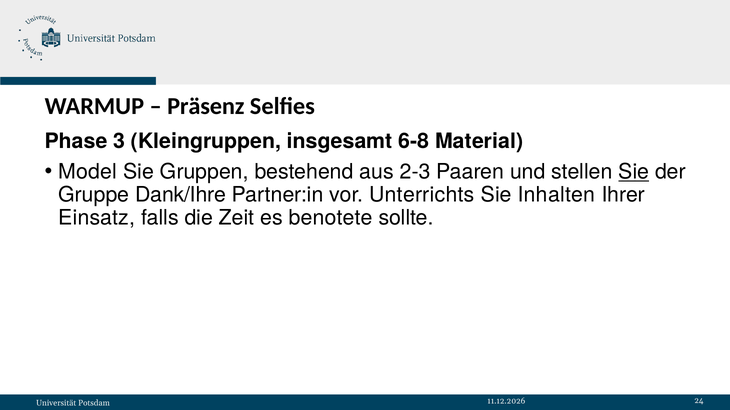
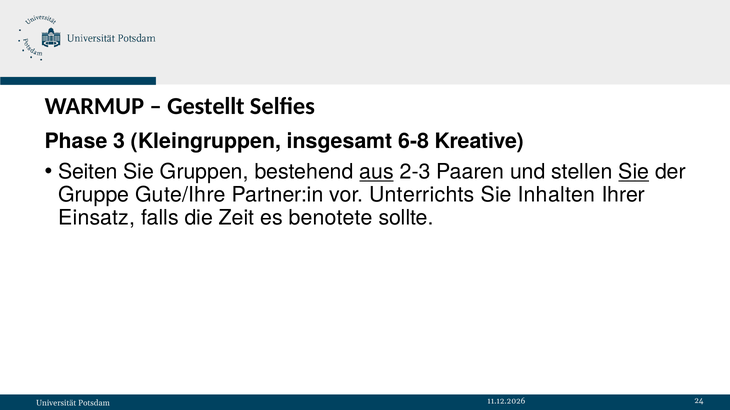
Präsenz: Präsenz -> Gestellt
Material: Material -> Kreative
Model: Model -> Seiten
aus underline: none -> present
Dank/Ihre: Dank/Ihre -> Gute/Ihre
